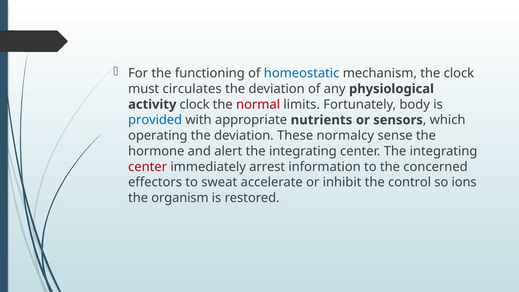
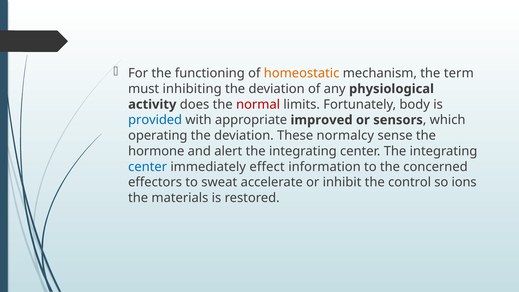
homeostatic colour: blue -> orange
the clock: clock -> term
circulates: circulates -> inhibiting
activity clock: clock -> does
nutrients: nutrients -> improved
center at (148, 167) colour: red -> blue
arrest: arrest -> effect
organism: organism -> materials
